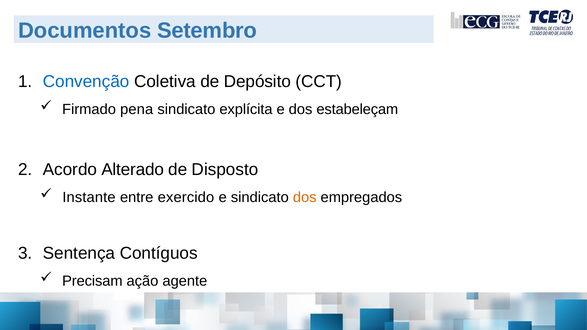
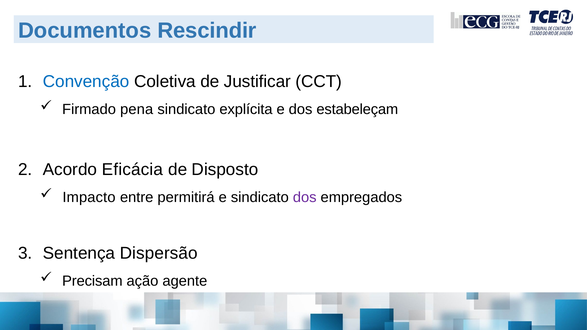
Setembro: Setembro -> Rescindir
Depósito: Depósito -> Justificar
Alterado: Alterado -> Eficácia
Instante: Instante -> Impacto
exercido: exercido -> permitirá
dos at (305, 197) colour: orange -> purple
Contíguos: Contíguos -> Dispersão
